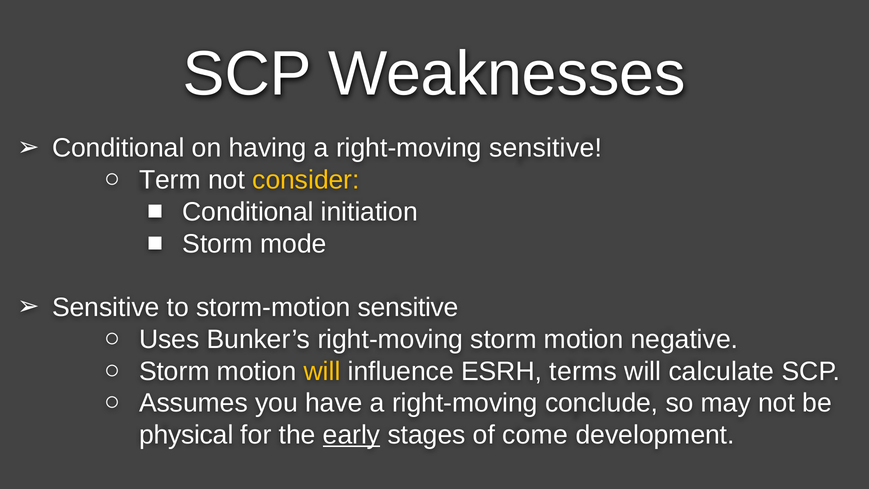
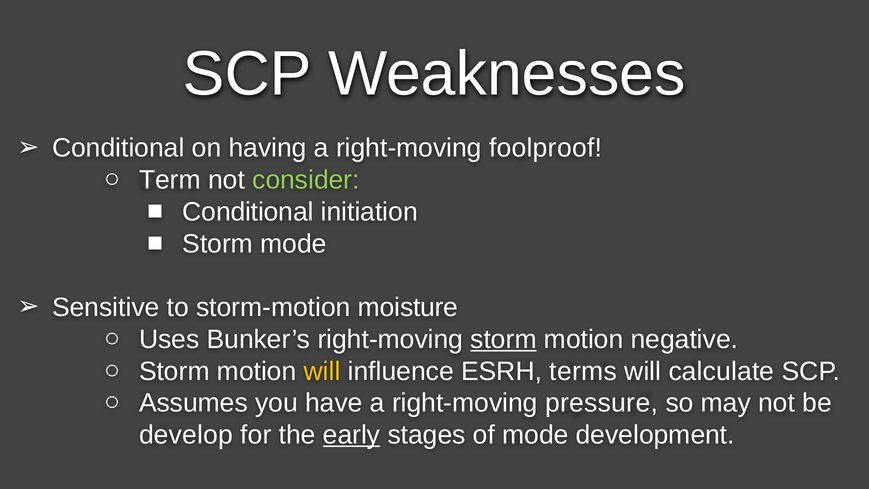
right-moving sensitive: sensitive -> foolproof
consider colour: yellow -> light green
storm-motion sensitive: sensitive -> moisture
storm at (504, 339) underline: none -> present
conclude: conclude -> pressure
physical: physical -> develop
of come: come -> mode
